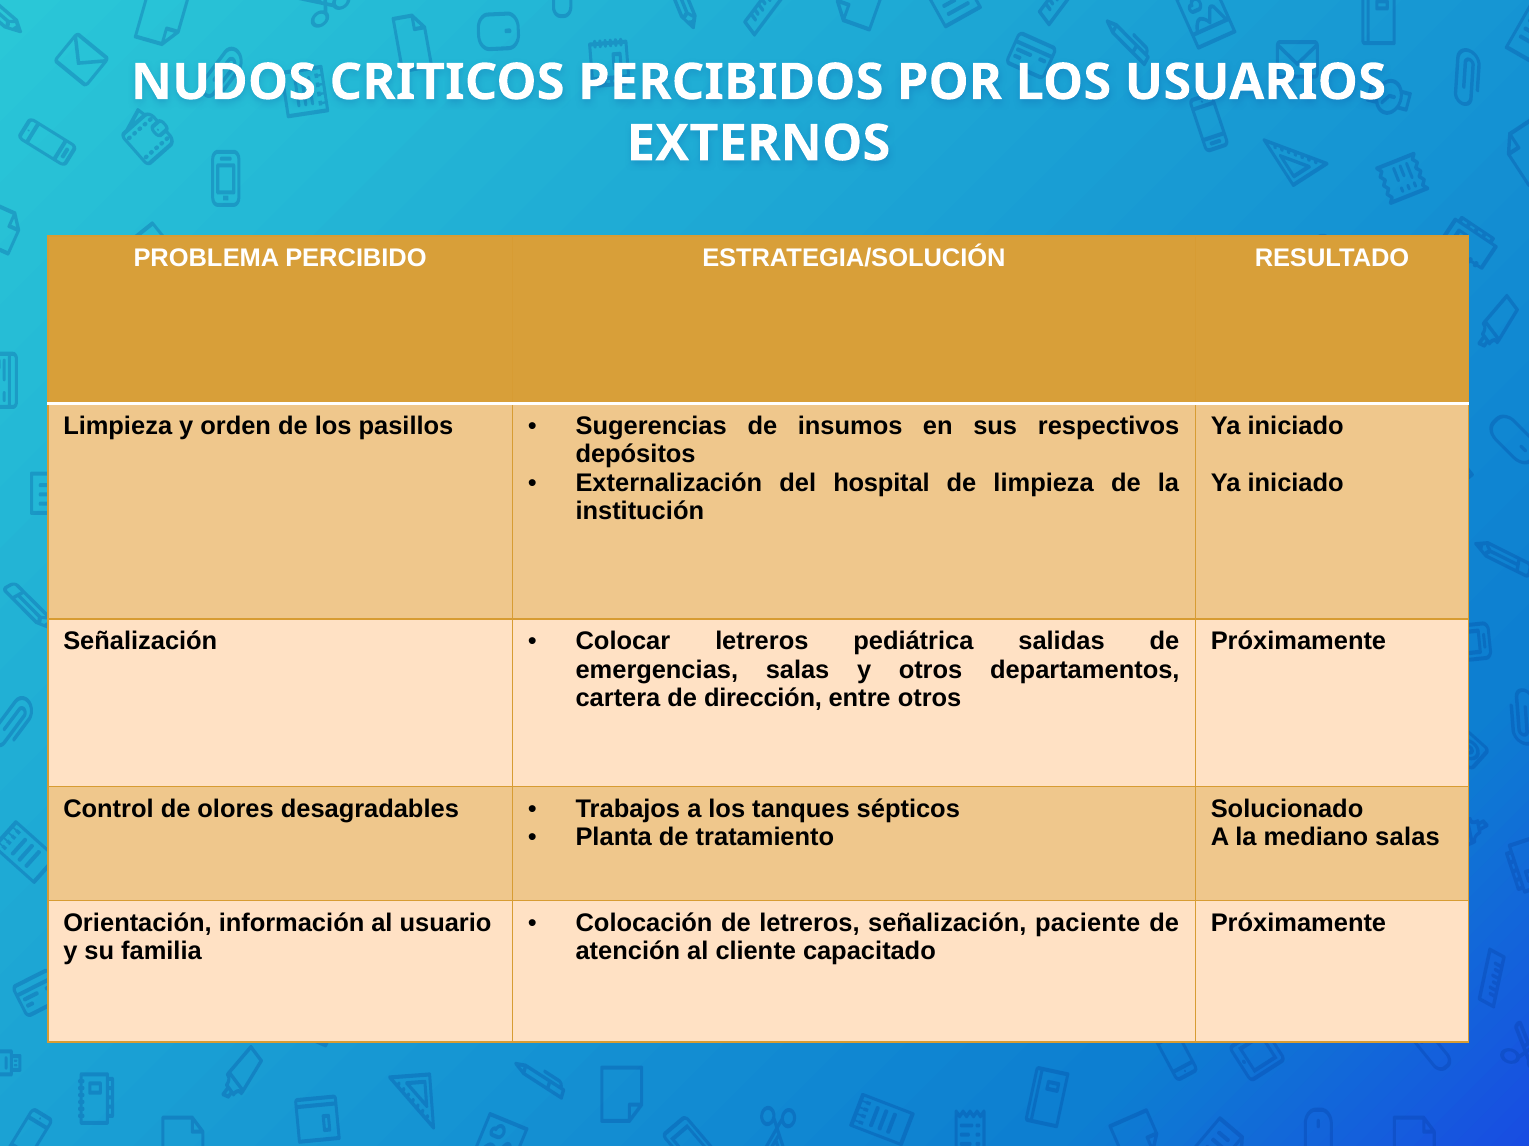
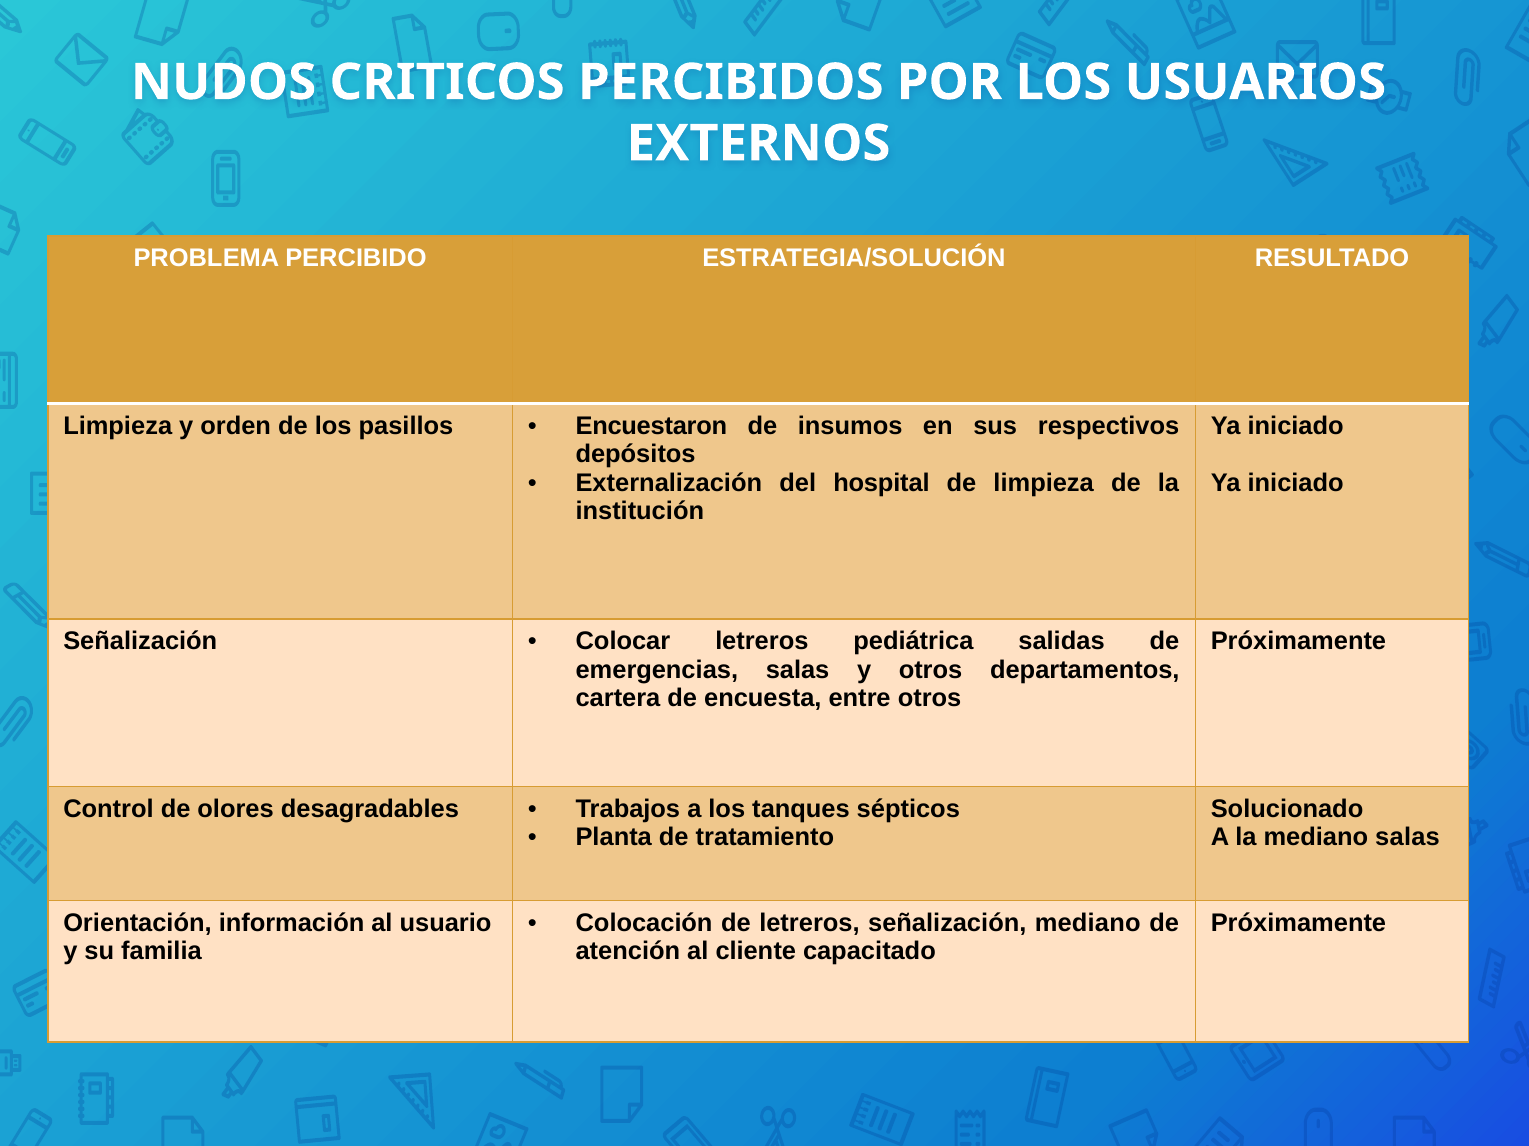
Sugerencias: Sugerencias -> Encuestaron
dirección: dirección -> encuesta
señalización paciente: paciente -> mediano
